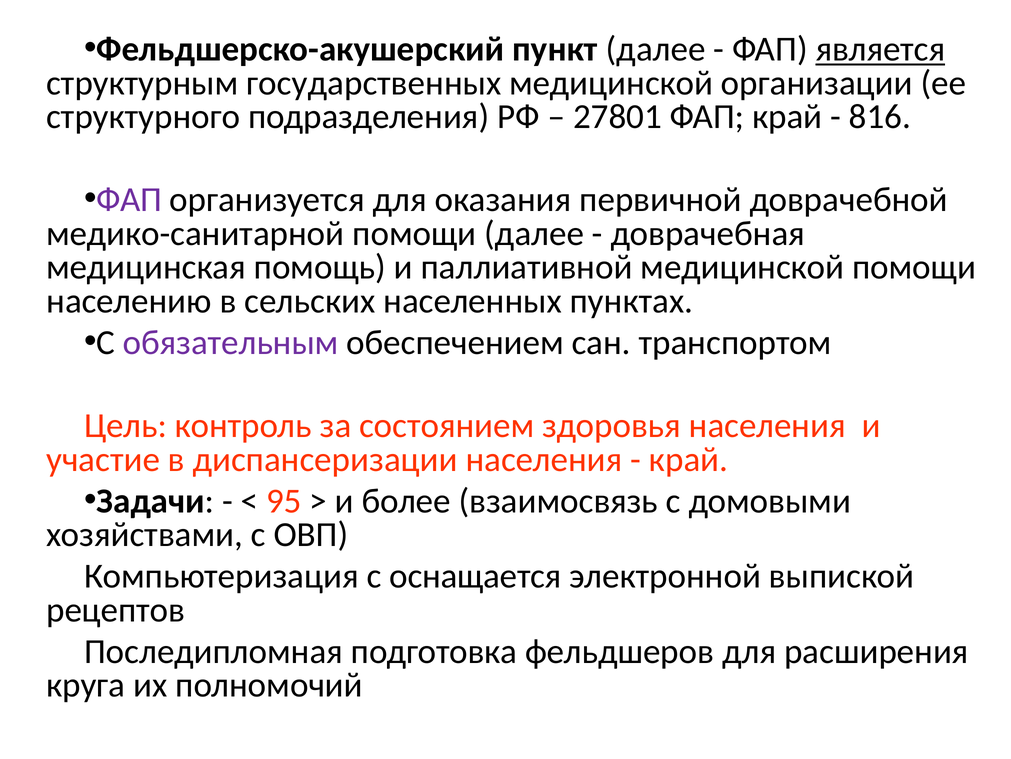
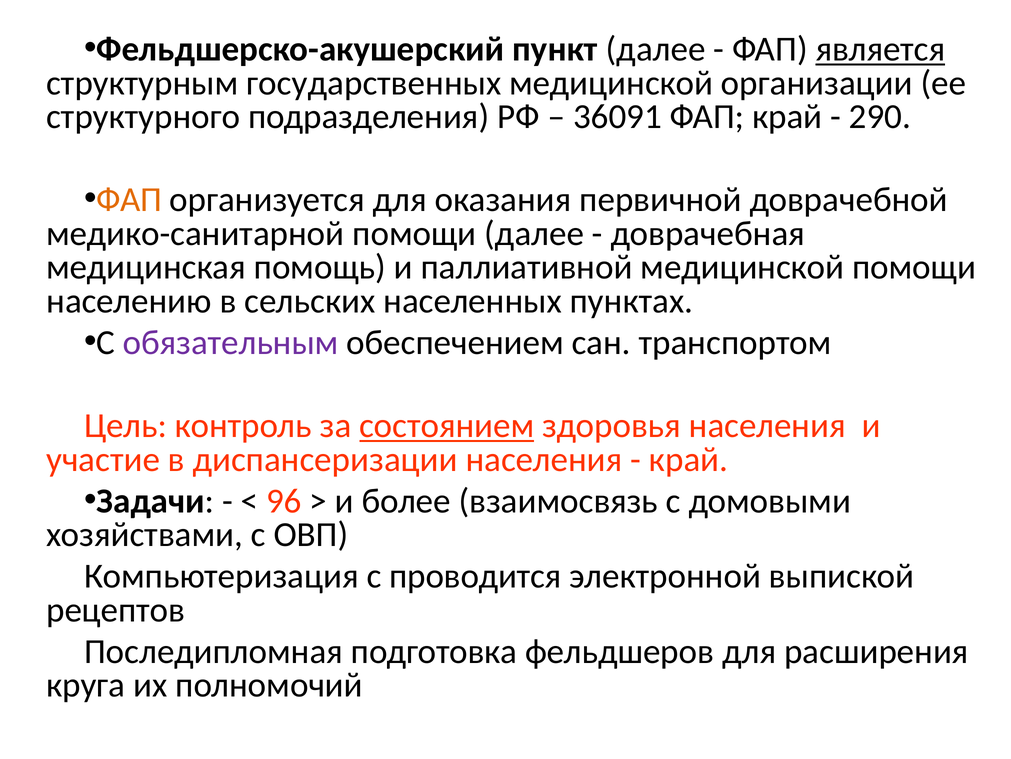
27801: 27801 -> 36091
816: 816 -> 290
ФАП at (129, 200) colour: purple -> orange
состоянием underline: none -> present
95: 95 -> 96
оснащается: оснащается -> проводится
